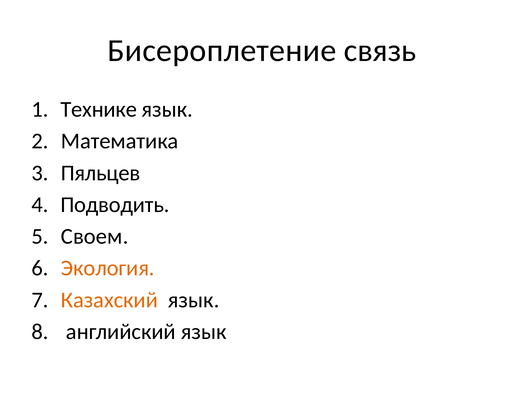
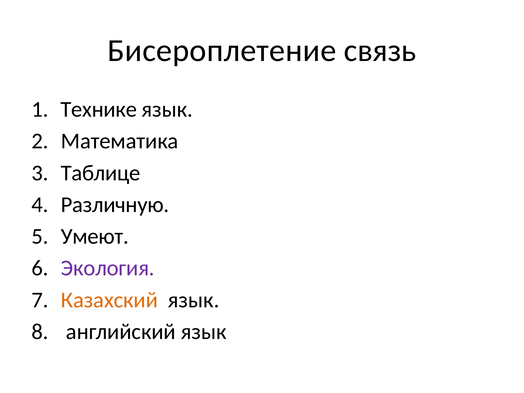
Пяльцев: Пяльцев -> Таблице
Подводить: Подводить -> Различную
Своем: Своем -> Умеют
Экология colour: orange -> purple
